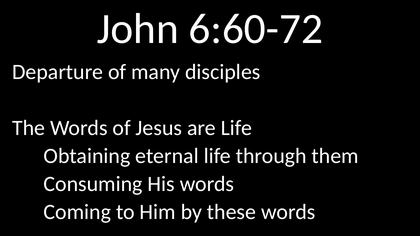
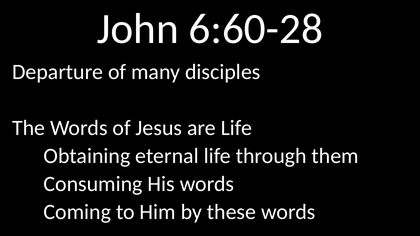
6:60-72: 6:60-72 -> 6:60-28
